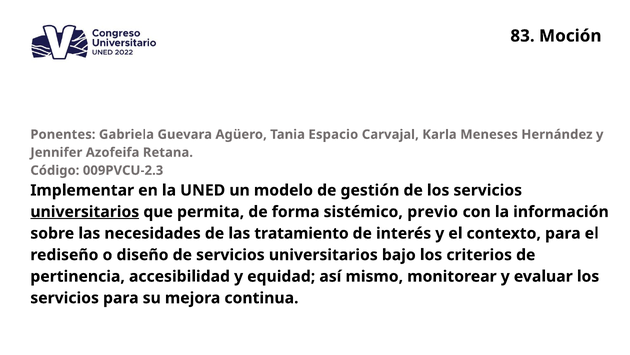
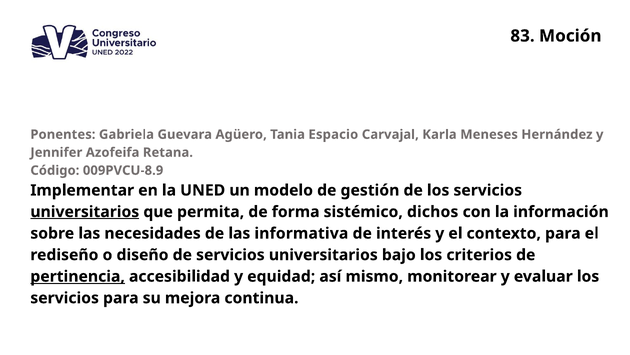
009PVCU-2.3: 009PVCU-2.3 -> 009PVCU-8.9
previo: previo -> dichos
tratamiento: tratamiento -> informativa
pertinencia underline: none -> present
